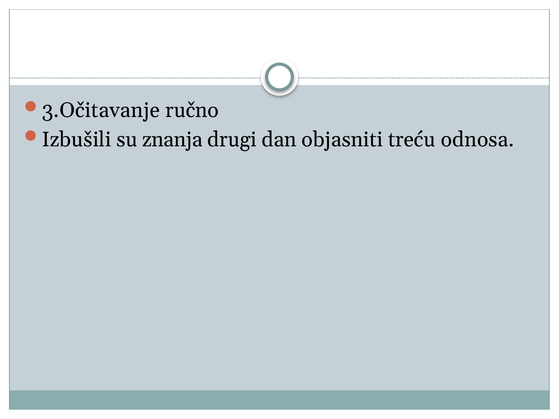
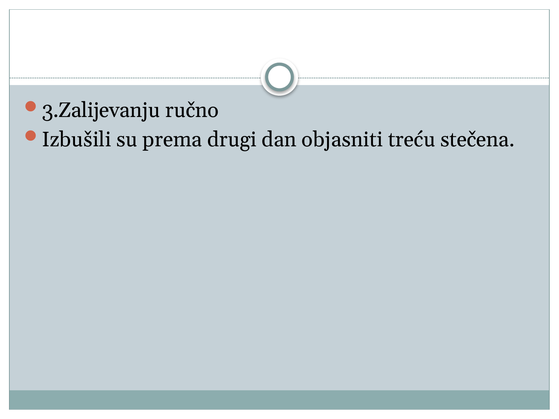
3.Očitavanje: 3.Očitavanje -> 3.Zalijevanju
znanja: znanja -> prema
odnosa: odnosa -> stečena
